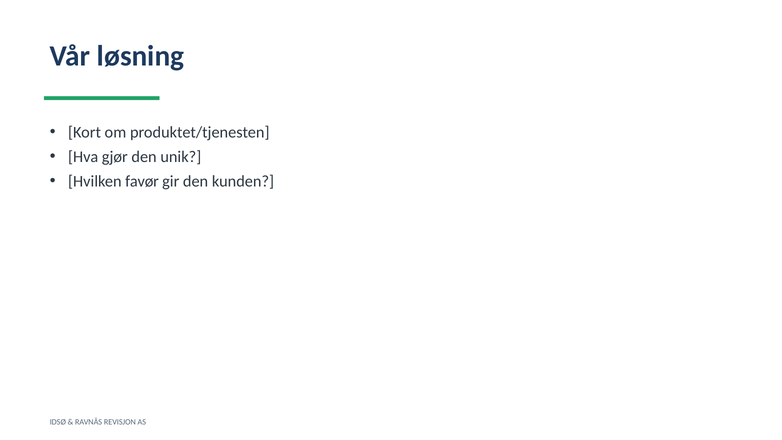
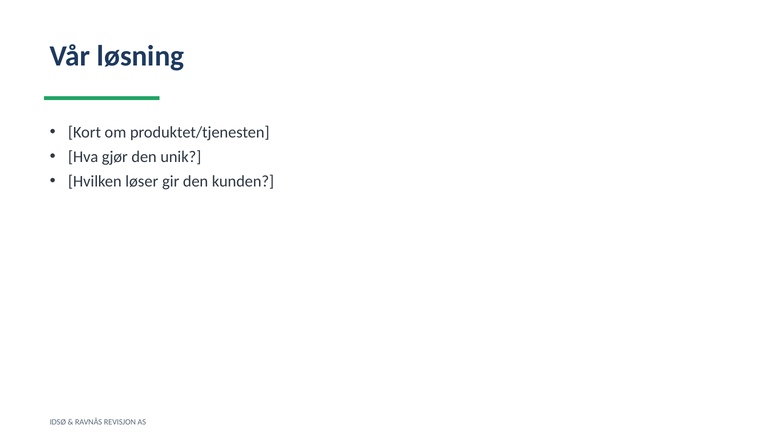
favør: favør -> løser
